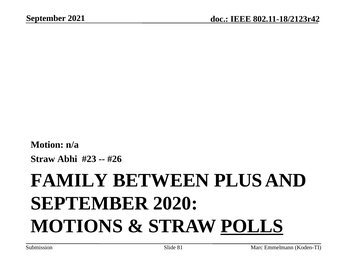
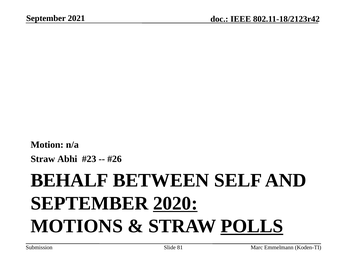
FAMILY: FAMILY -> BEHALF
PLUS: PLUS -> SELF
2020 underline: none -> present
